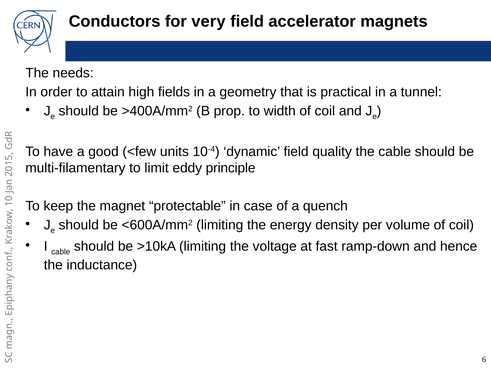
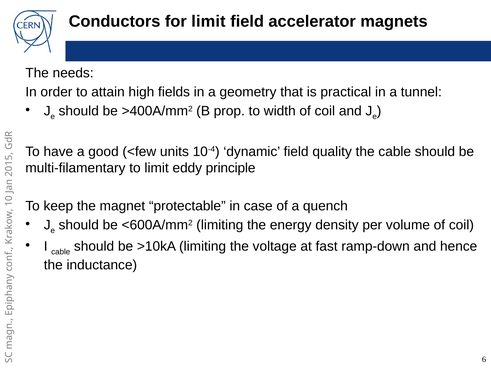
for very: very -> limit
